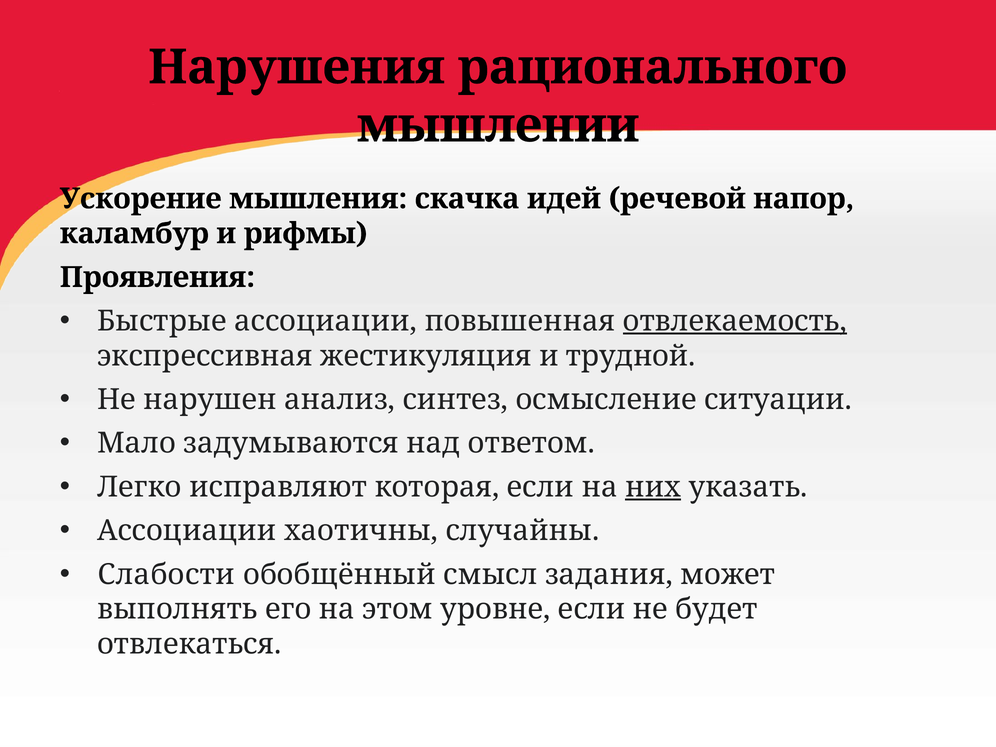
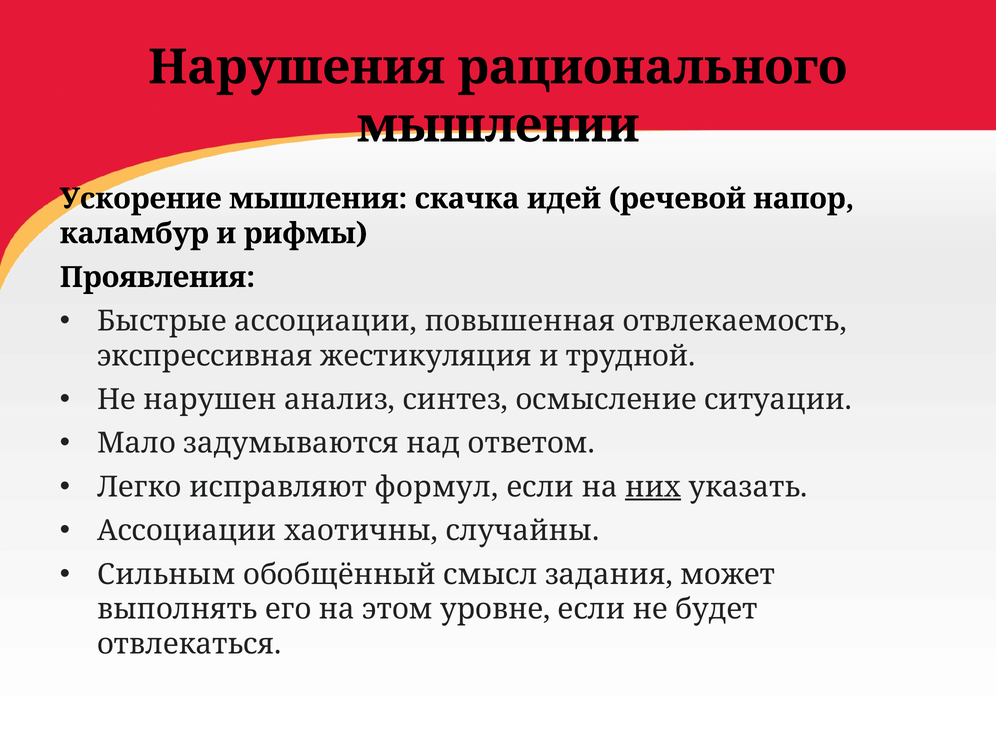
отвлекаемость underline: present -> none
которая: которая -> формул
Слабости: Слабости -> Сильным
